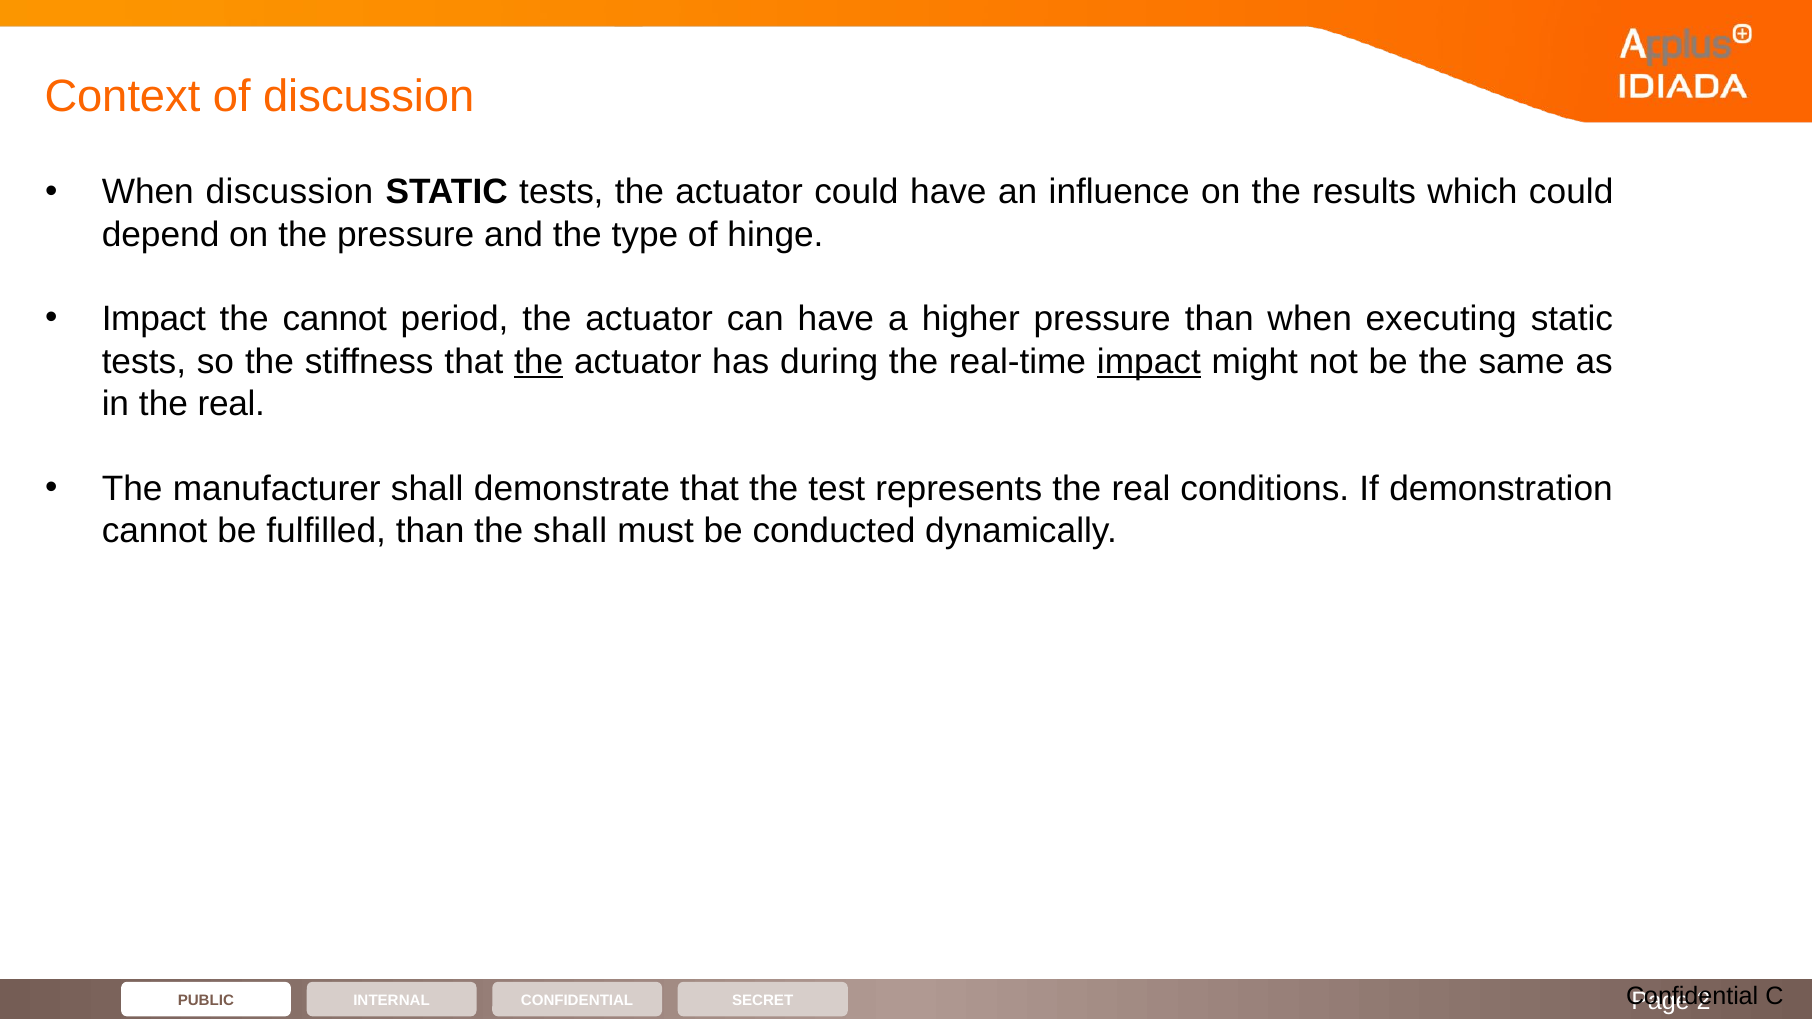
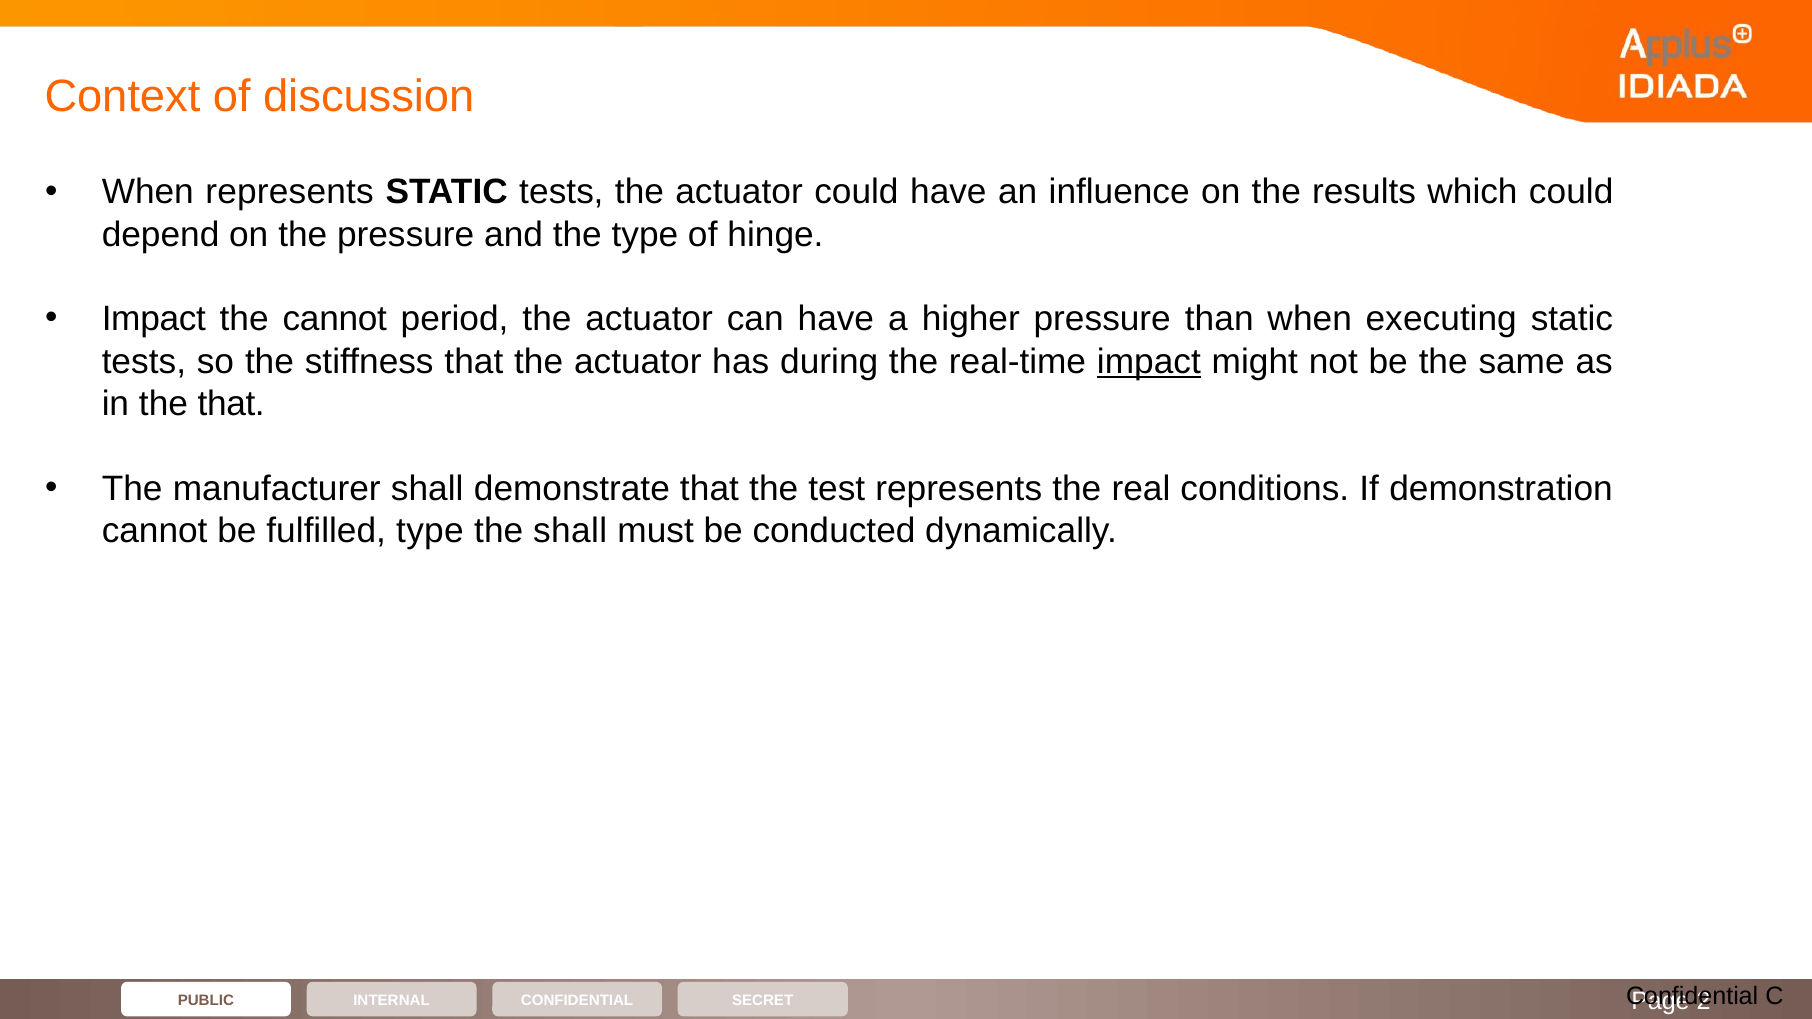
When discussion: discussion -> represents
the at (539, 362) underline: present -> none
in the real: real -> that
fulfilled than: than -> type
